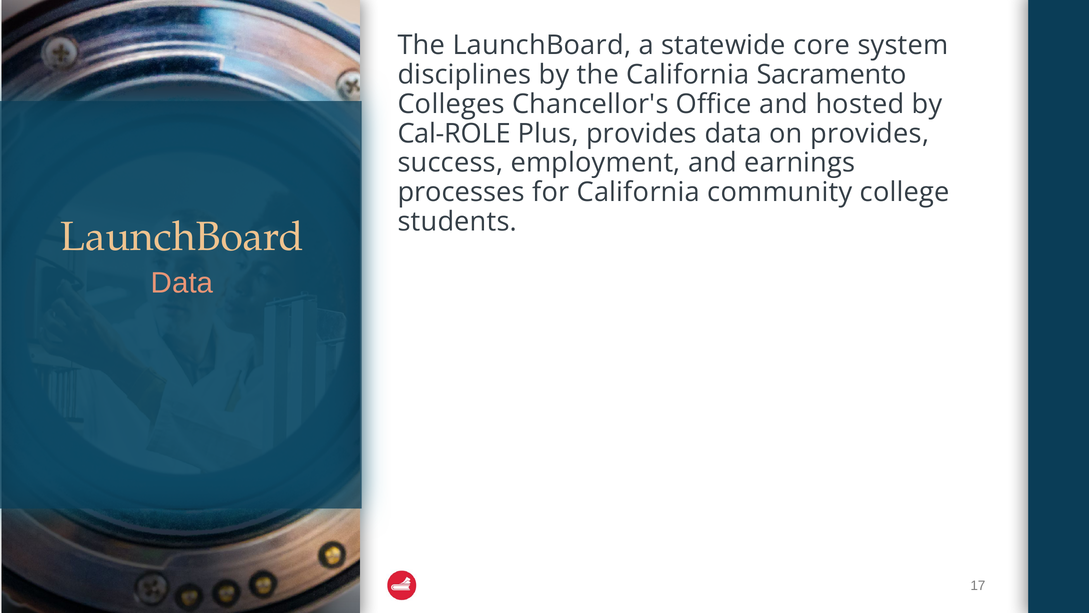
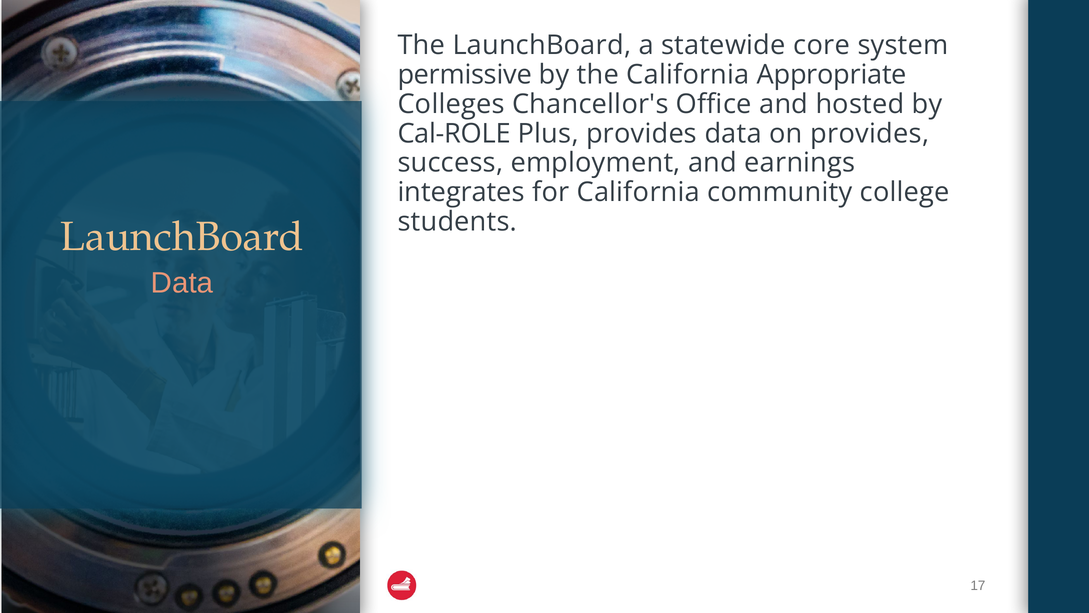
disciplines: disciplines -> permissive
Sacramento: Sacramento -> Appropriate
processes: processes -> integrates
